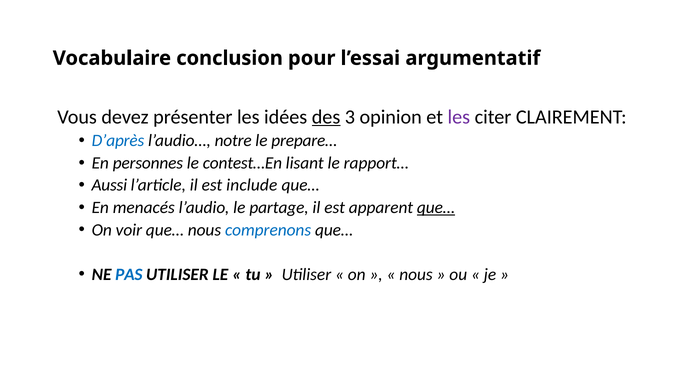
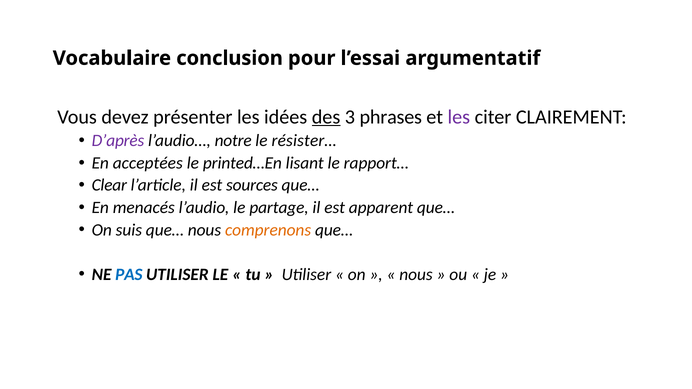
opinion: opinion -> phrases
D’après colour: blue -> purple
prepare…: prepare… -> résister…
personnes: personnes -> acceptées
contest…En: contest…En -> printed…En
Aussi: Aussi -> Clear
include: include -> sources
que… at (436, 208) underline: present -> none
voir: voir -> suis
comprenons colour: blue -> orange
